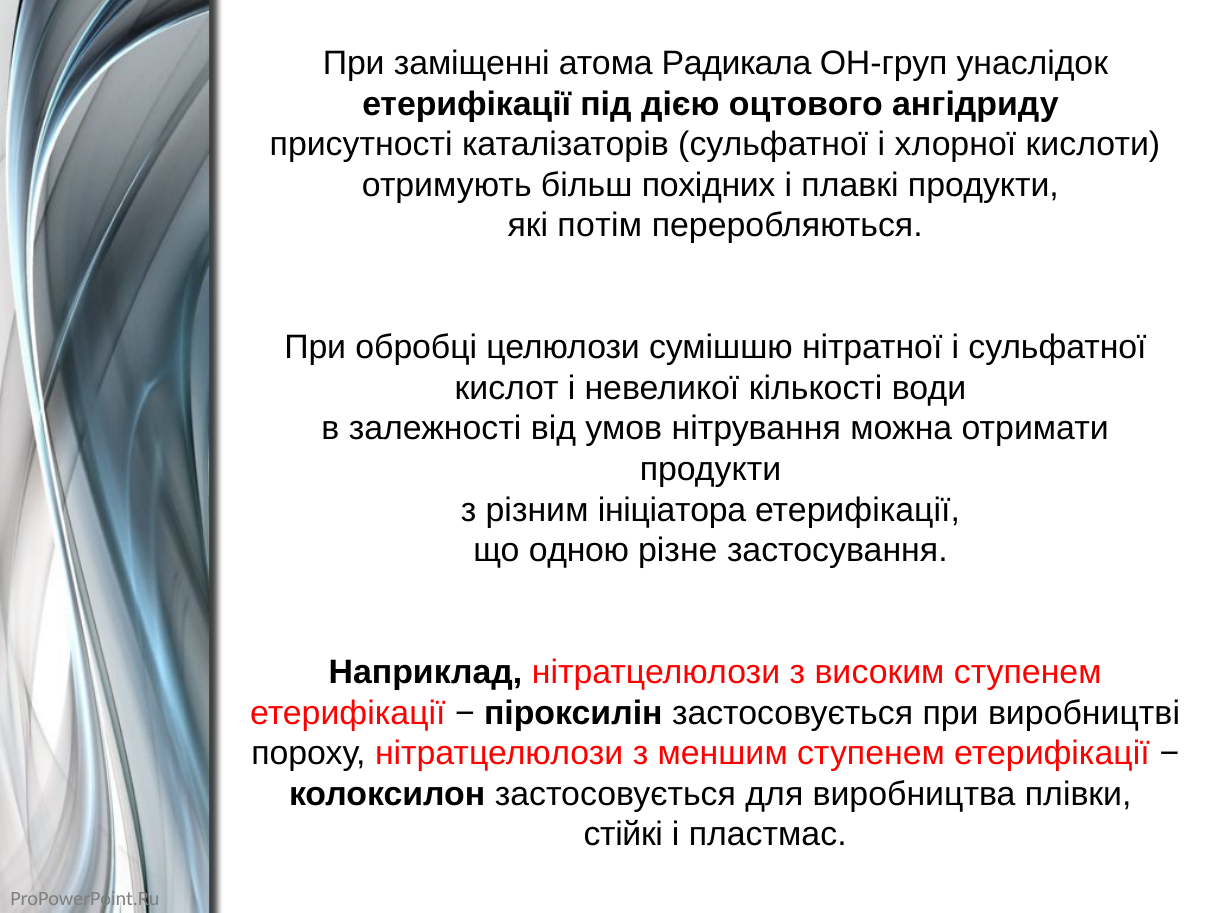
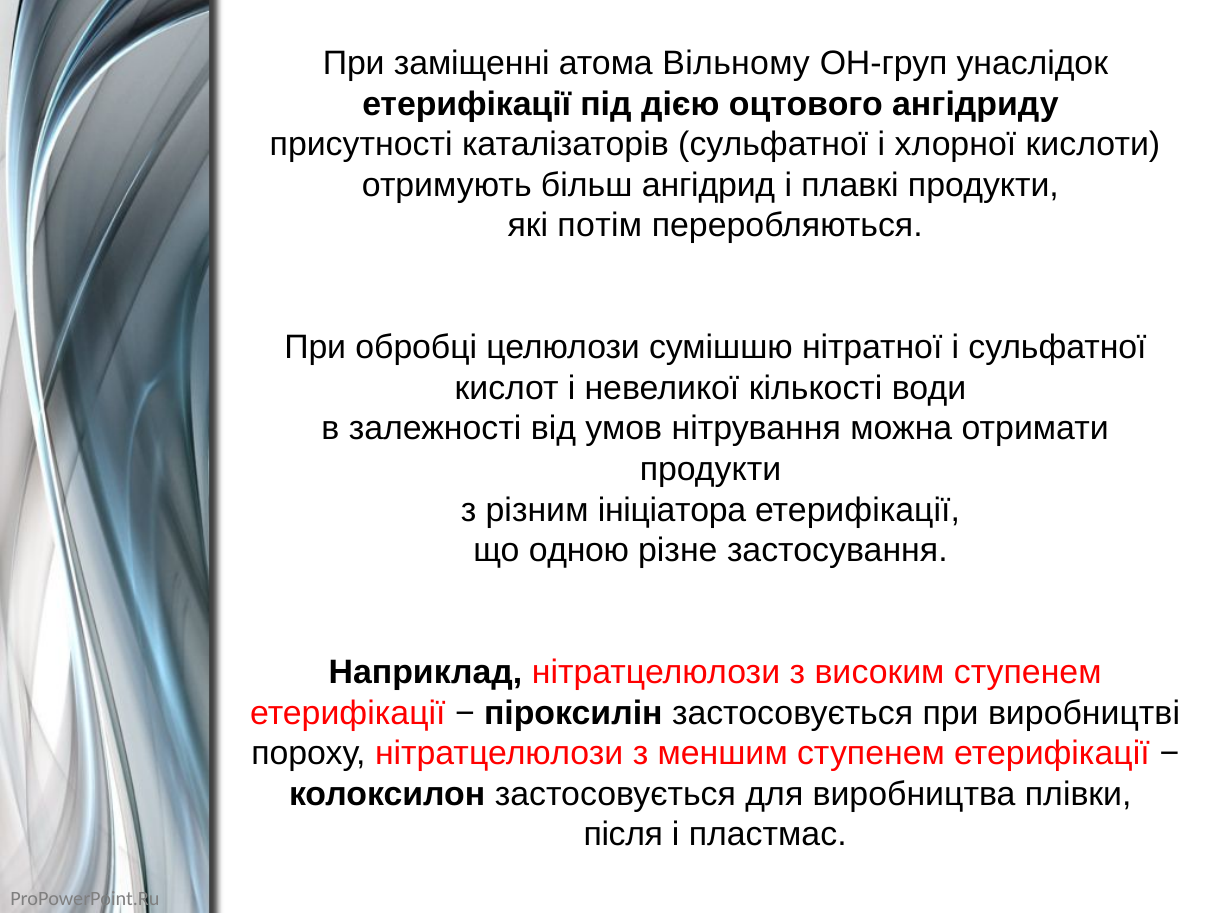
Радикала: Радикала -> Вільному
похідних: похідних -> ангідрид
стійкі: стійкі -> після
